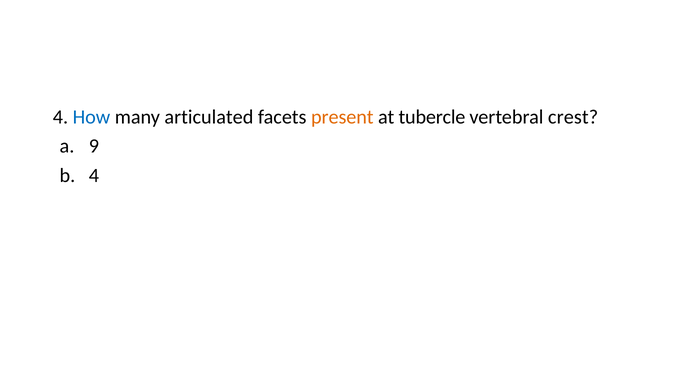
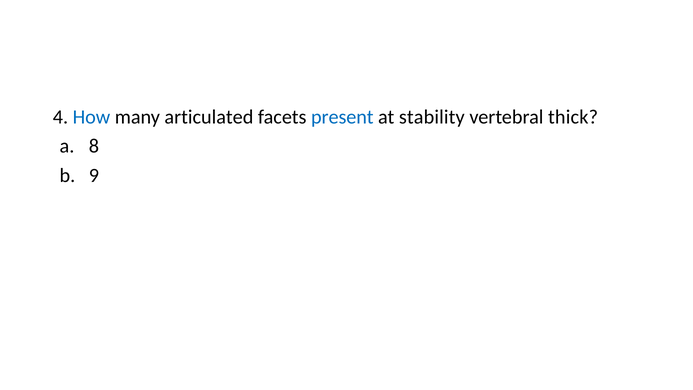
present colour: orange -> blue
tubercle: tubercle -> stability
crest: crest -> thick
9: 9 -> 8
4 at (94, 175): 4 -> 9
